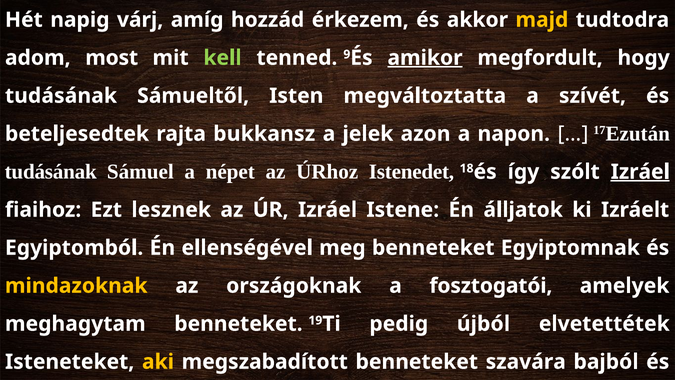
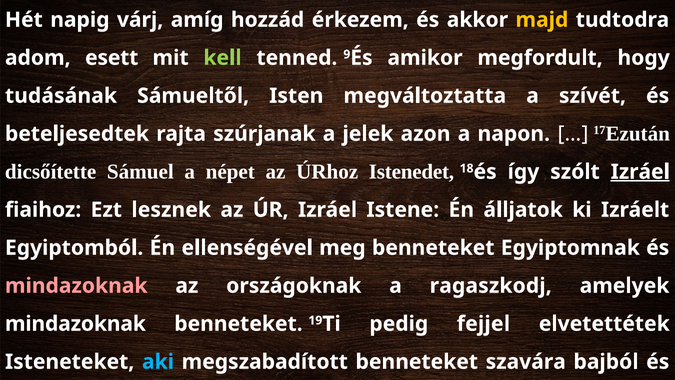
most: most -> esett
amikor underline: present -> none
bukkansz: bukkansz -> szúrjanak
tudásának at (51, 172): tudásának -> dicsőítette
mindazoknak at (76, 286) colour: yellow -> pink
fosztogatói: fosztogatói -> ragaszkodj
meghagytam at (75, 324): meghagytam -> mindazoknak
újból: újból -> fejjel
aki colour: yellow -> light blue
